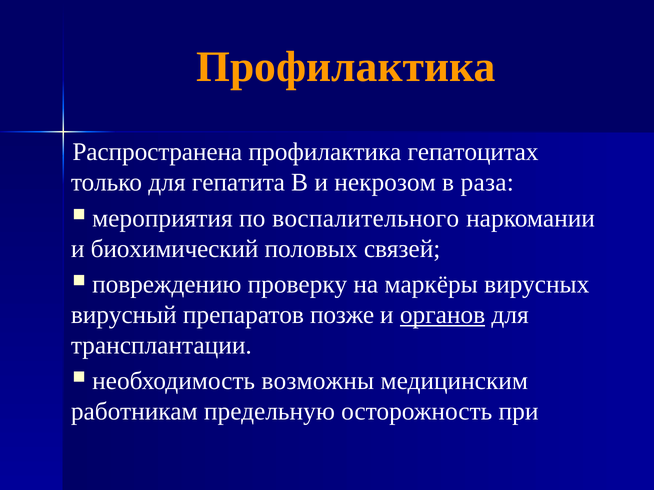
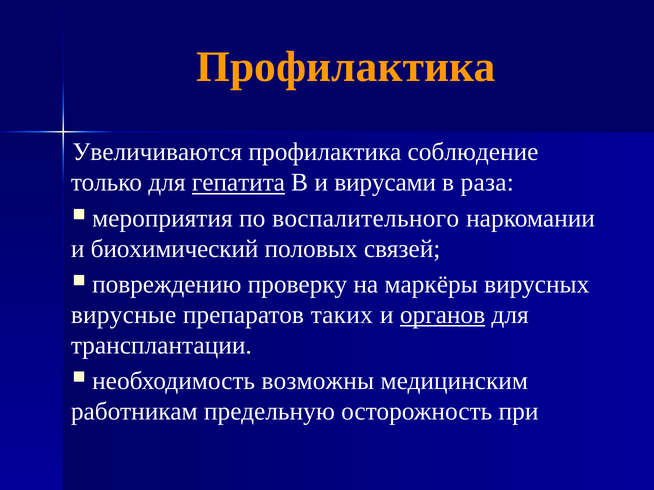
Распространена: Распространена -> Увеличиваются
гепатоцитах: гепатоцитах -> соблюдение
гепатита underline: none -> present
некрозом: некрозом -> вирусами
вирусный: вирусный -> вирусные
позже: позже -> таких
